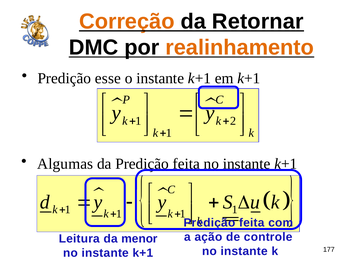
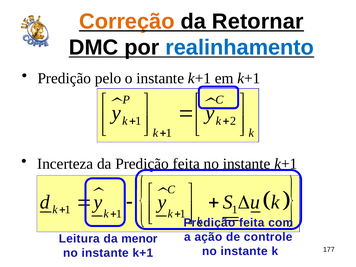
realinhamento colour: orange -> blue
esse: esse -> pelo
Algumas: Algumas -> Incerteza
